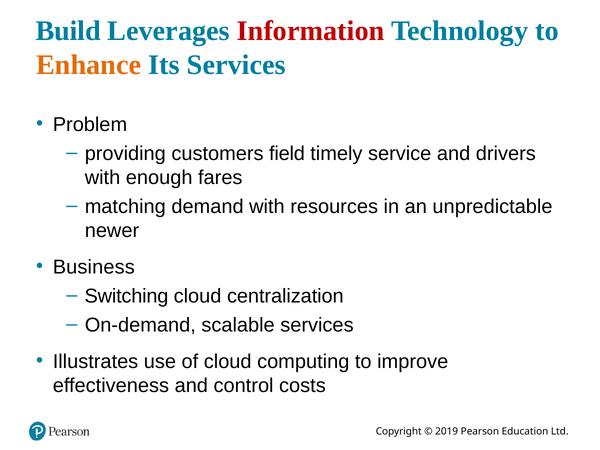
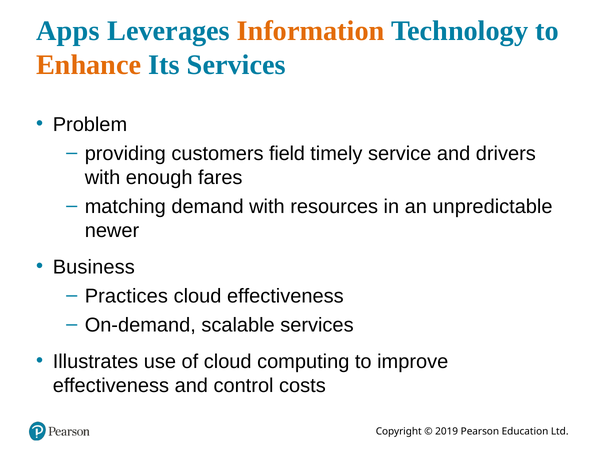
Build: Build -> Apps
Information colour: red -> orange
Switching: Switching -> Practices
cloud centralization: centralization -> effectiveness
